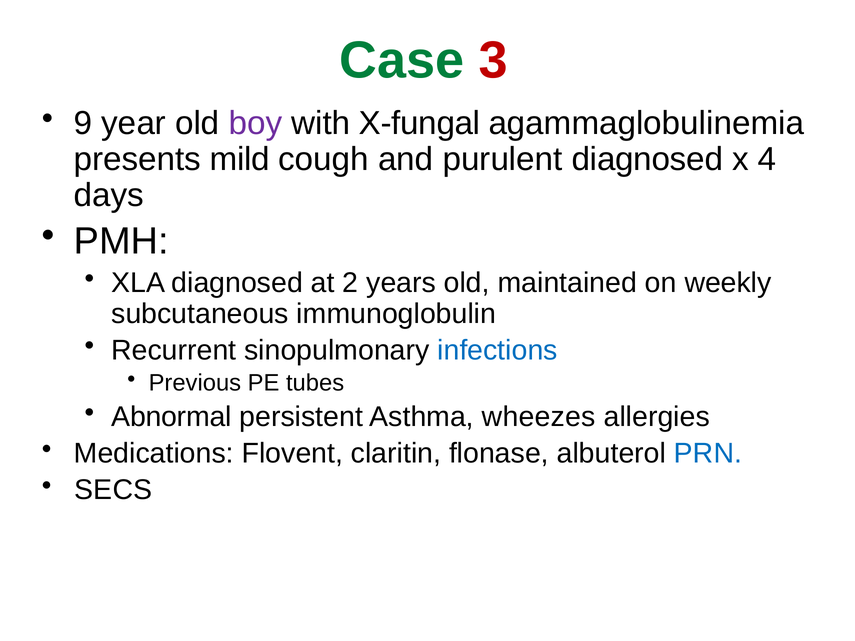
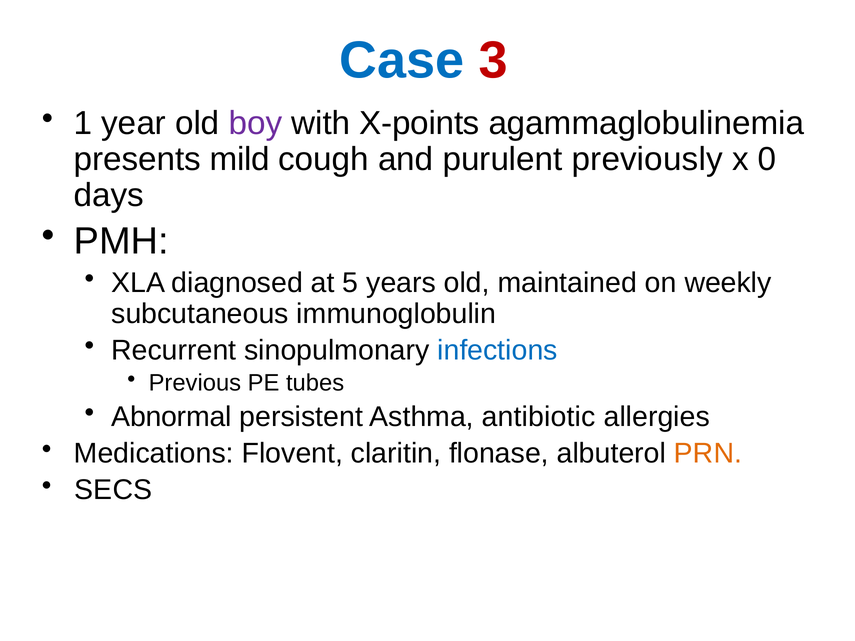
Case colour: green -> blue
9: 9 -> 1
X-fungal: X-fungal -> X-points
purulent diagnosed: diagnosed -> previously
4: 4 -> 0
2: 2 -> 5
wheezes: wheezes -> antibiotic
PRN colour: blue -> orange
